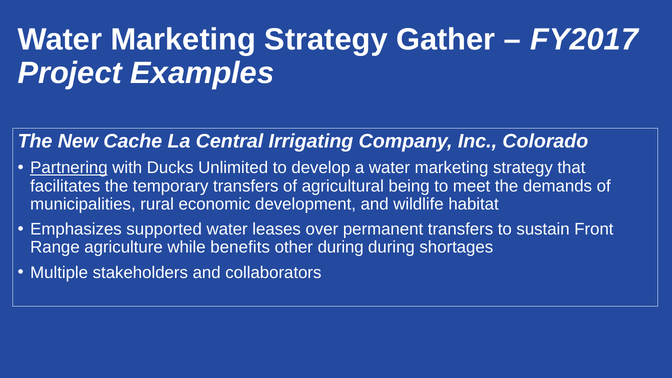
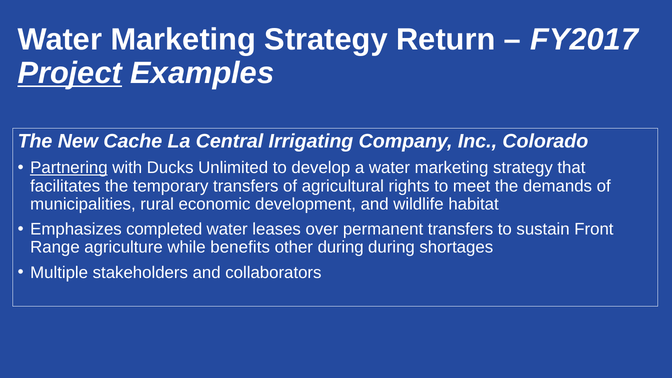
Gather: Gather -> Return
Project underline: none -> present
being: being -> rights
supported: supported -> completed
